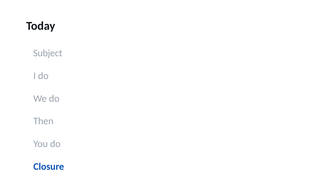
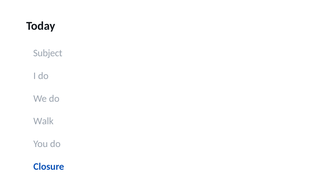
Then: Then -> Walk
